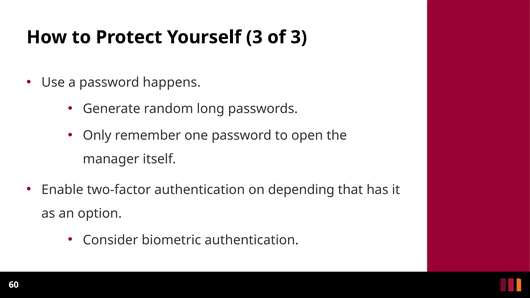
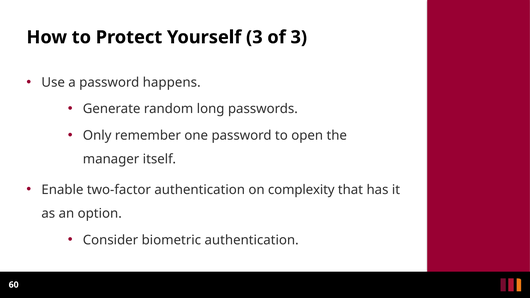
depending: depending -> complexity
